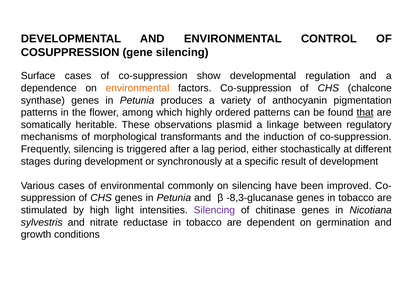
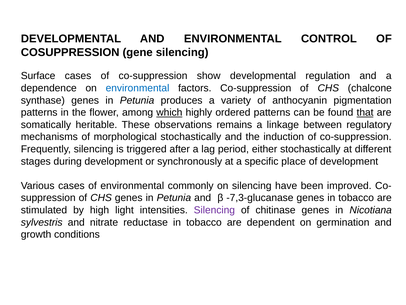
environmental at (138, 88) colour: orange -> blue
which underline: none -> present
plasmid: plasmid -> remains
morphological transformants: transformants -> stochastically
result: result -> place
-8,3-glucanase: -8,3-glucanase -> -7,3-glucanase
